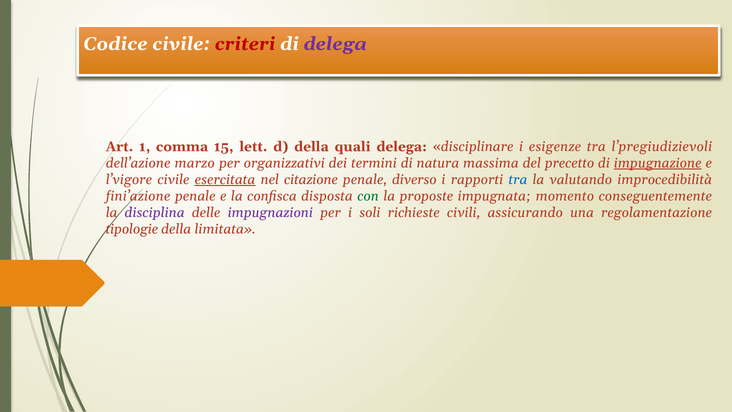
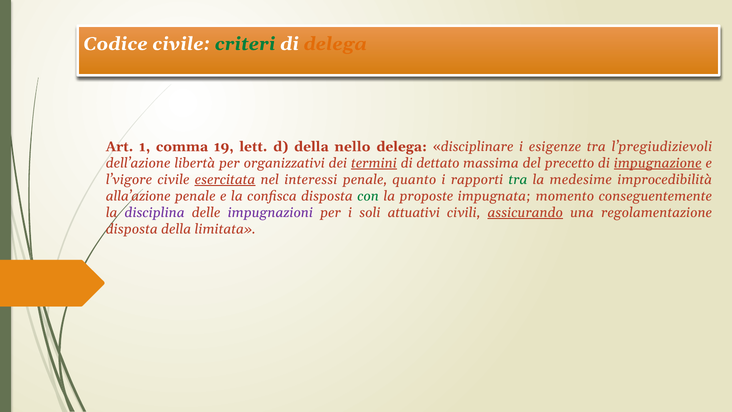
criteri colour: red -> green
delega at (335, 44) colour: purple -> orange
15: 15 -> 19
quali: quali -> nello
marzo: marzo -> libertà
termini underline: none -> present
natura: natura -> dettato
citazione: citazione -> interessi
diverso: diverso -> quanto
tra at (518, 180) colour: blue -> green
valutando: valutando -> medesime
fini’azione: fini’azione -> alla’azione
richieste: richieste -> attuativi
assicurando underline: none -> present
tipologie at (132, 229): tipologie -> disposta
